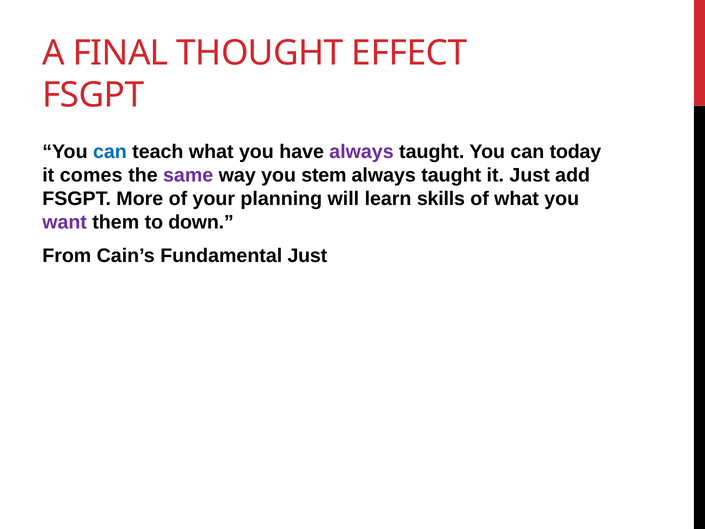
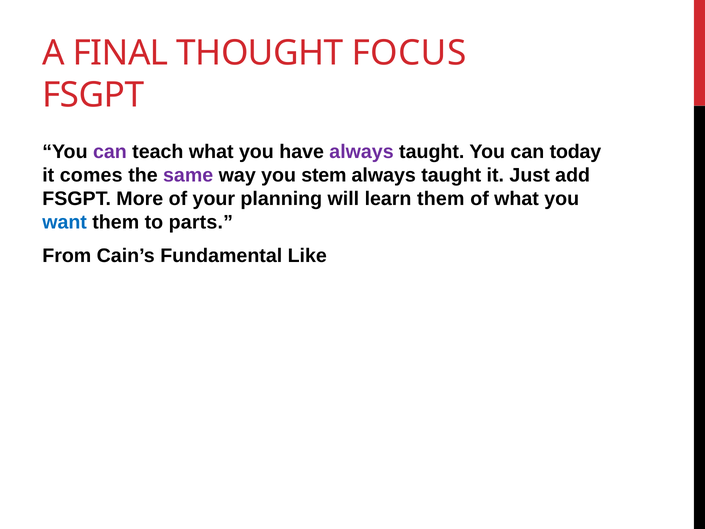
EFFECT: EFFECT -> FOCUS
can at (110, 152) colour: blue -> purple
learn skills: skills -> them
want colour: purple -> blue
down: down -> parts
Fundamental Just: Just -> Like
